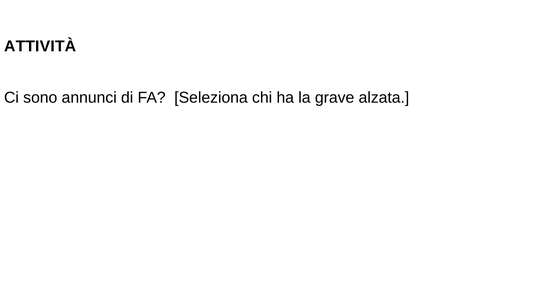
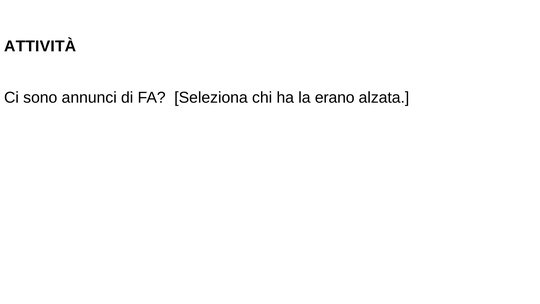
grave: grave -> erano
